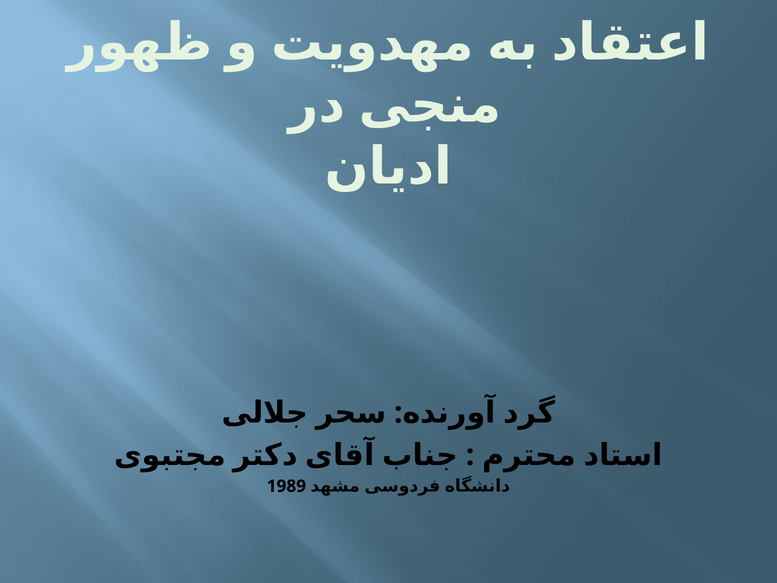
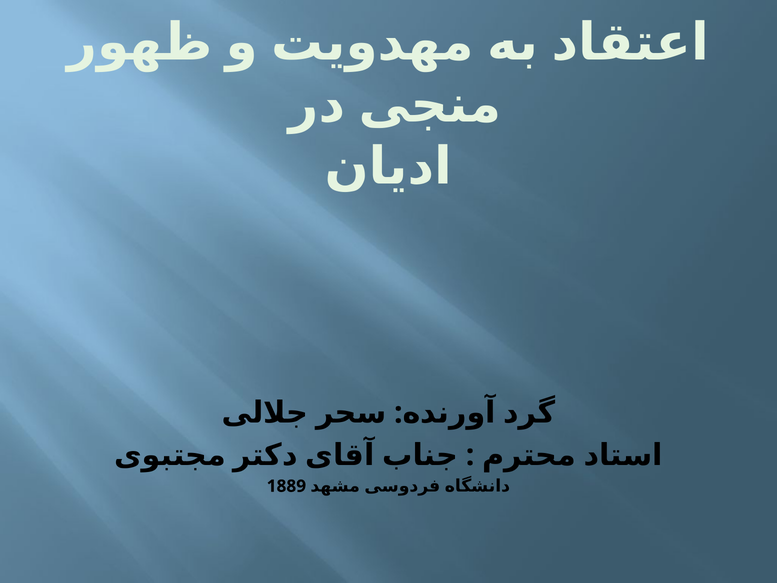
1989: 1989 -> 1889
